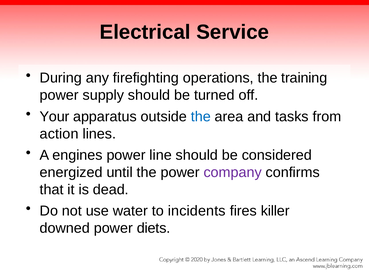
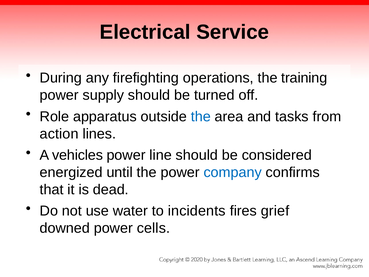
Your: Your -> Role
engines: engines -> vehicles
company colour: purple -> blue
killer: killer -> grief
diets: diets -> cells
